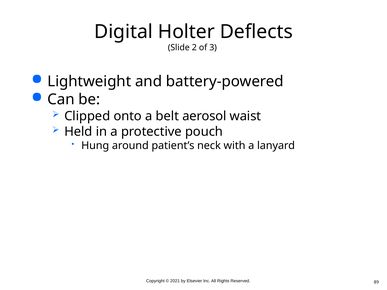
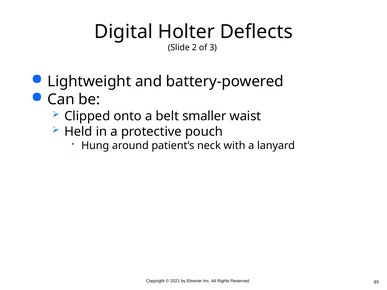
aerosol: aerosol -> smaller
